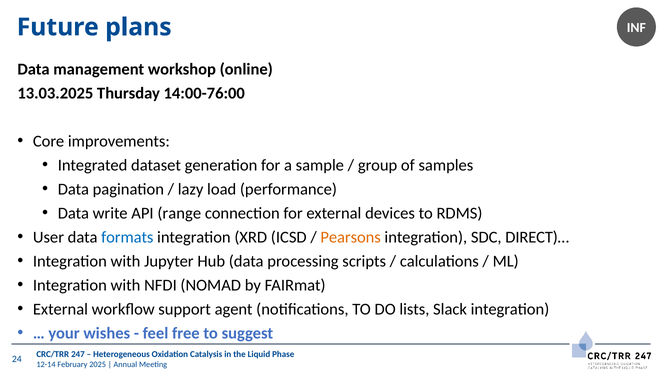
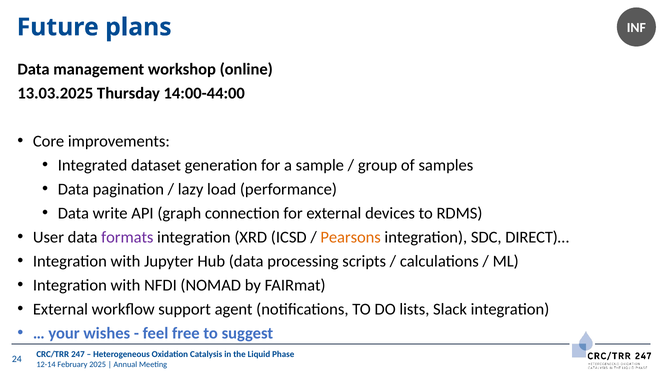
14:00-76:00: 14:00-76:00 -> 14:00-44:00
range: range -> graph
formats colour: blue -> purple
